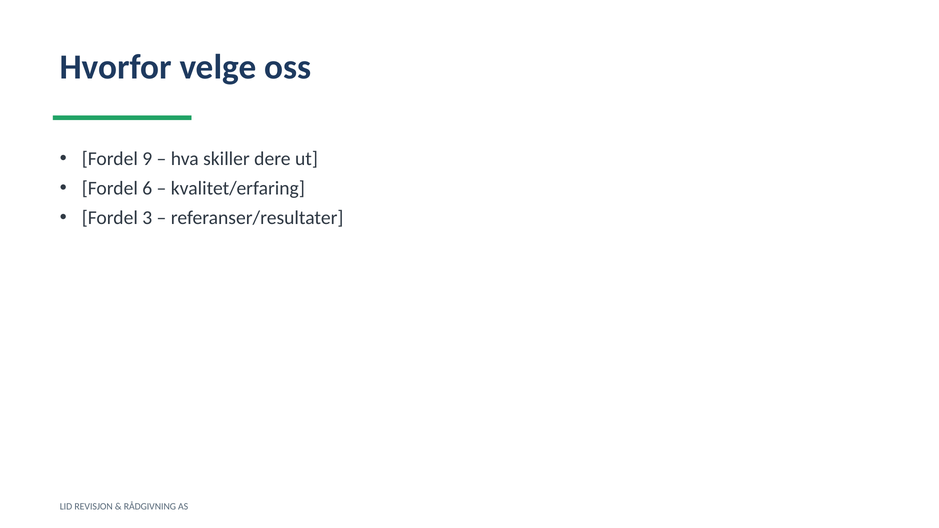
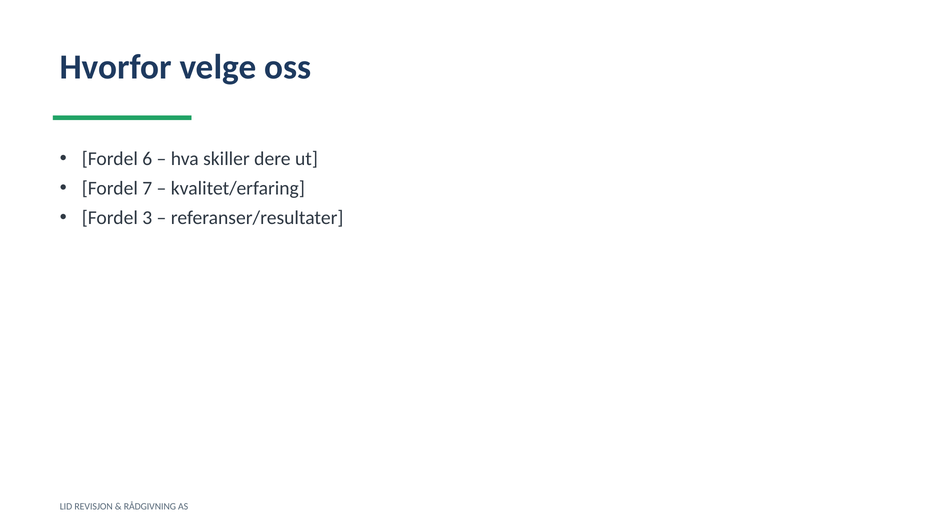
9: 9 -> 6
6: 6 -> 7
